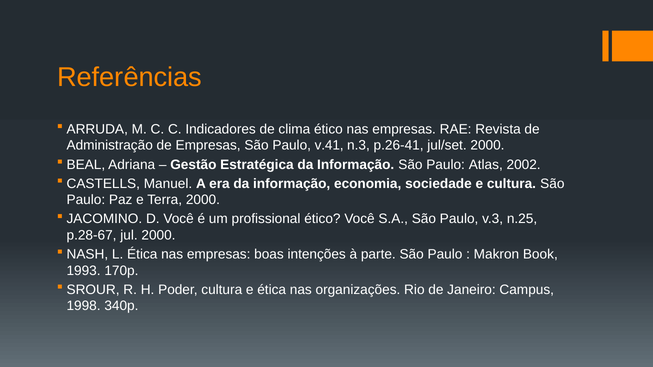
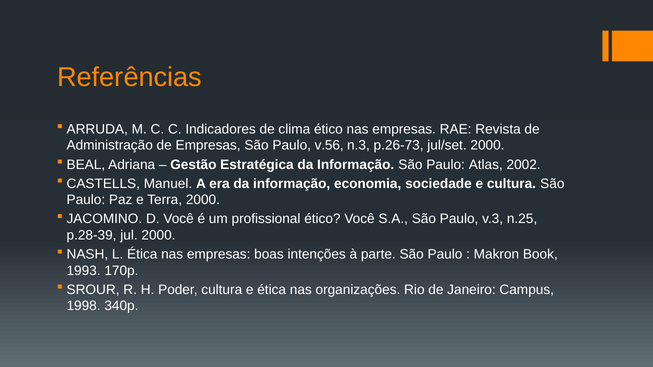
v.41: v.41 -> v.56
p.26-41: p.26-41 -> p.26-73
p.28-67: p.28-67 -> p.28-39
